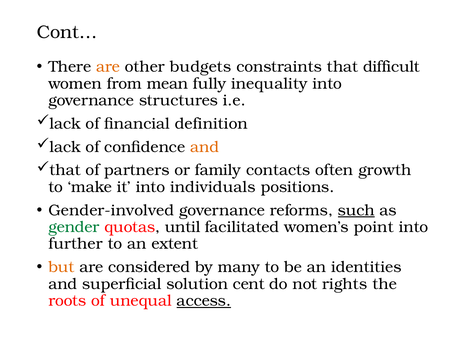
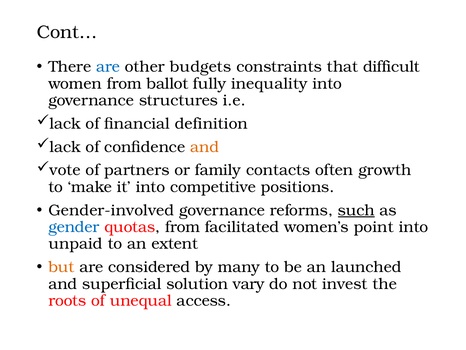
are at (108, 67) colour: orange -> blue
mean: mean -> ballot
that at (65, 170): that -> vote
individuals: individuals -> competitive
gender colour: green -> blue
quotas until: until -> from
further: further -> unpaid
identities: identities -> launched
cent: cent -> vary
rights: rights -> invest
access underline: present -> none
